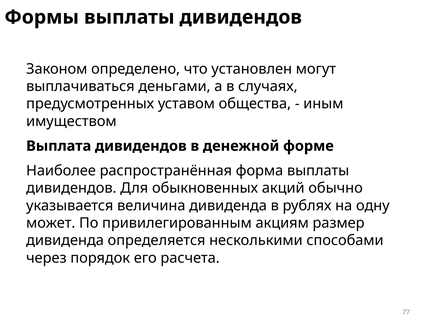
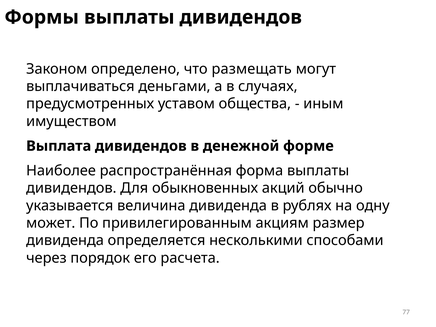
установлен: установлен -> размещать
